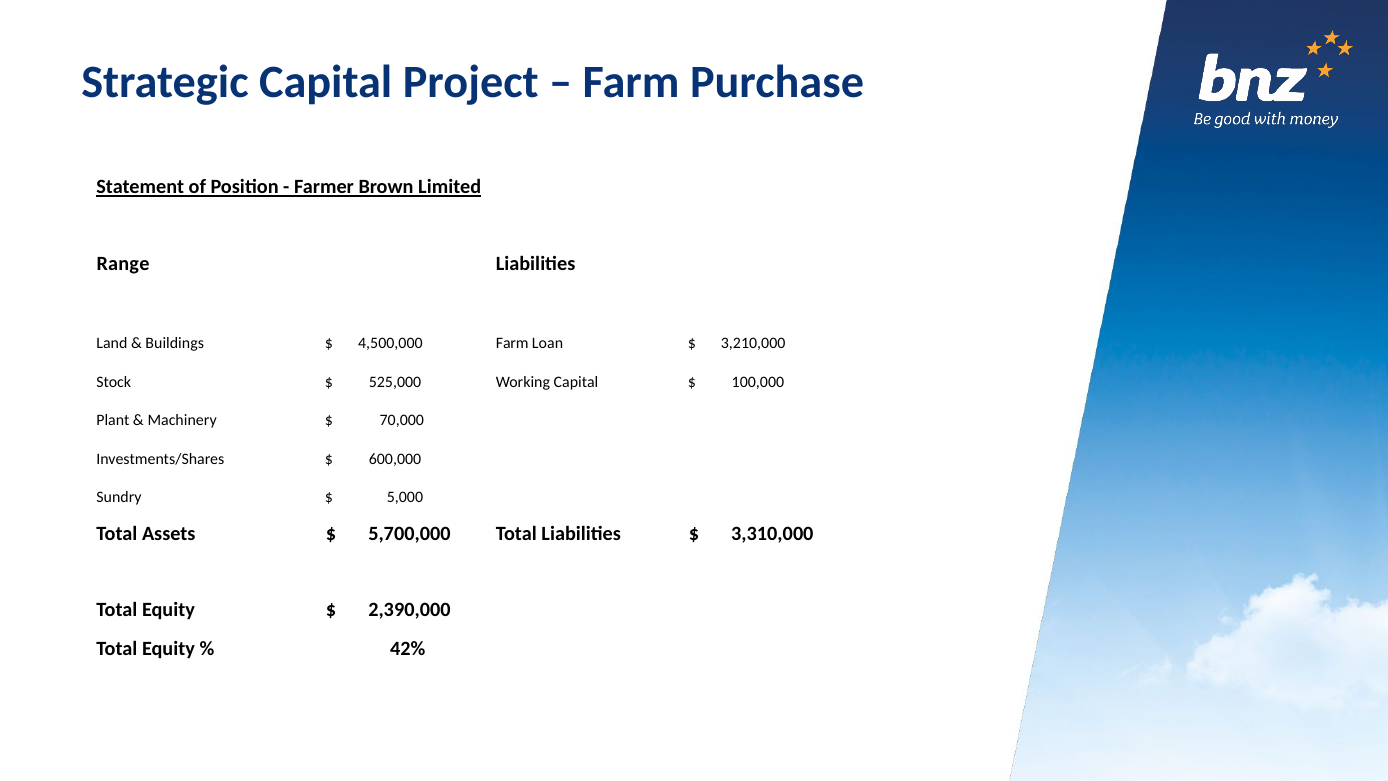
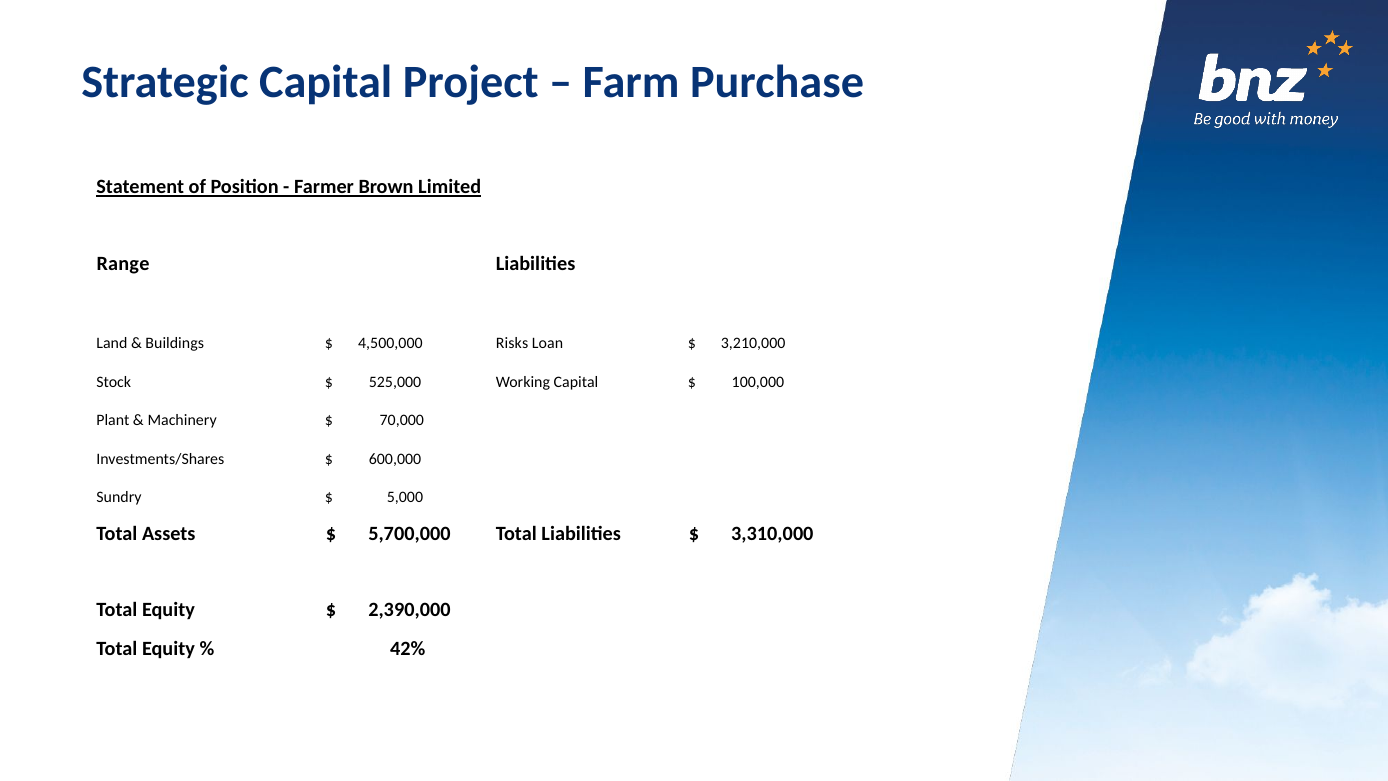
4,500,000 Farm: Farm -> Risks
